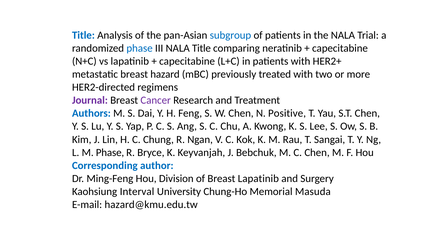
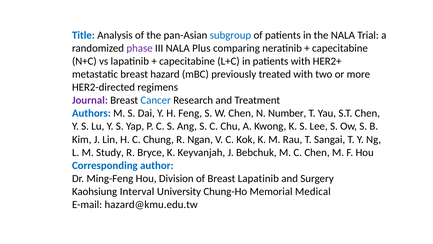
phase at (140, 48) colour: blue -> purple
NALA Title: Title -> Plus
Cancer colour: purple -> blue
Positive: Positive -> Number
M Phase: Phase -> Study
Masuda: Masuda -> Medical
